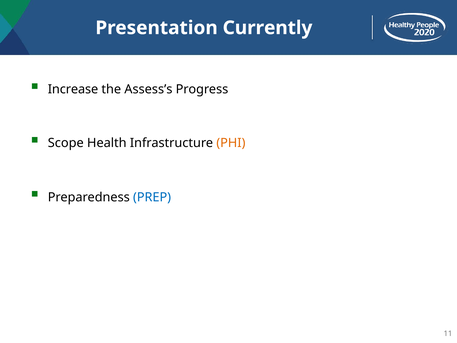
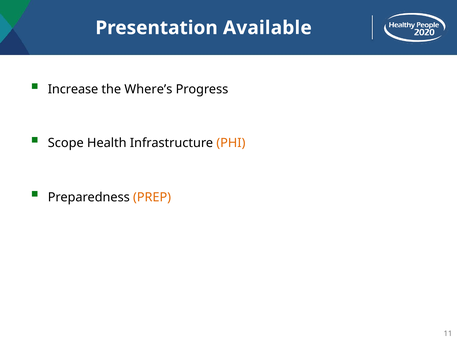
Currently: Currently -> Available
Assess’s: Assess’s -> Where’s
PREP colour: blue -> orange
